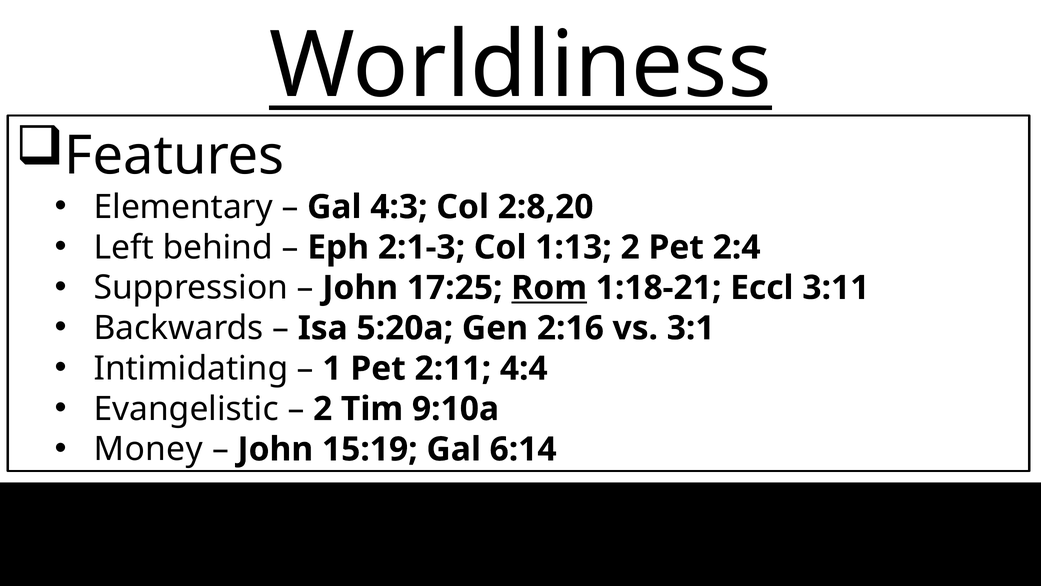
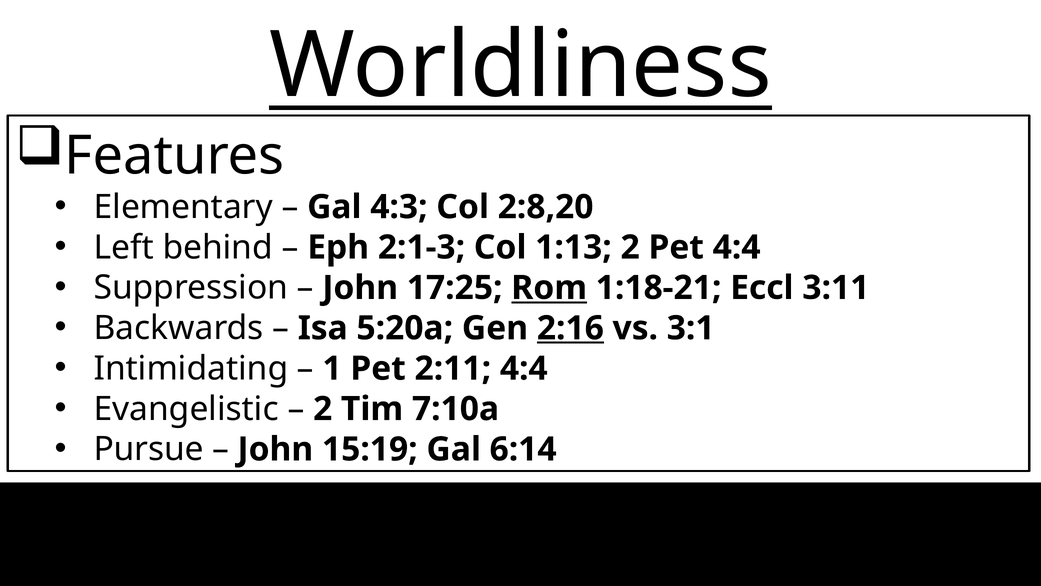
Pet 2:4: 2:4 -> 4:4
2:16 underline: none -> present
9:10a: 9:10a -> 7:10a
Money: Money -> Pursue
